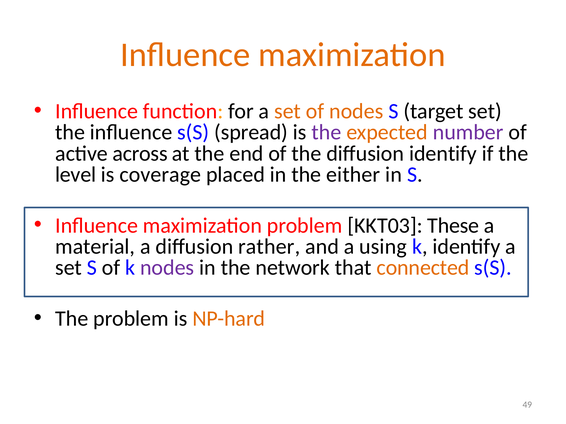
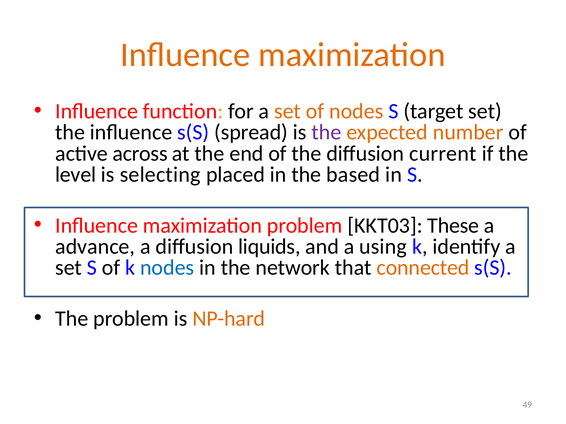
number colour: purple -> orange
diffusion identify: identify -> current
coverage: coverage -> selecting
either: either -> based
material: material -> advance
rather: rather -> liquids
nodes at (167, 268) colour: purple -> blue
